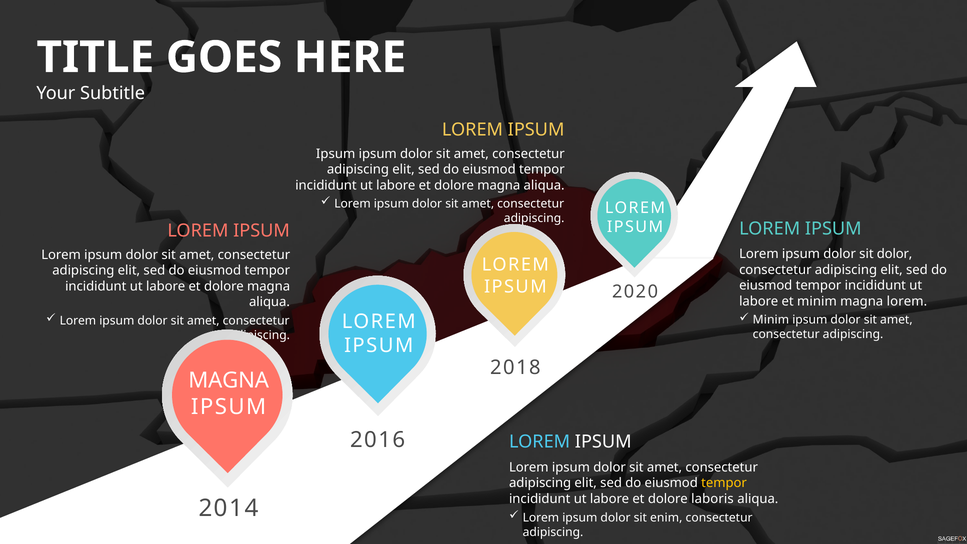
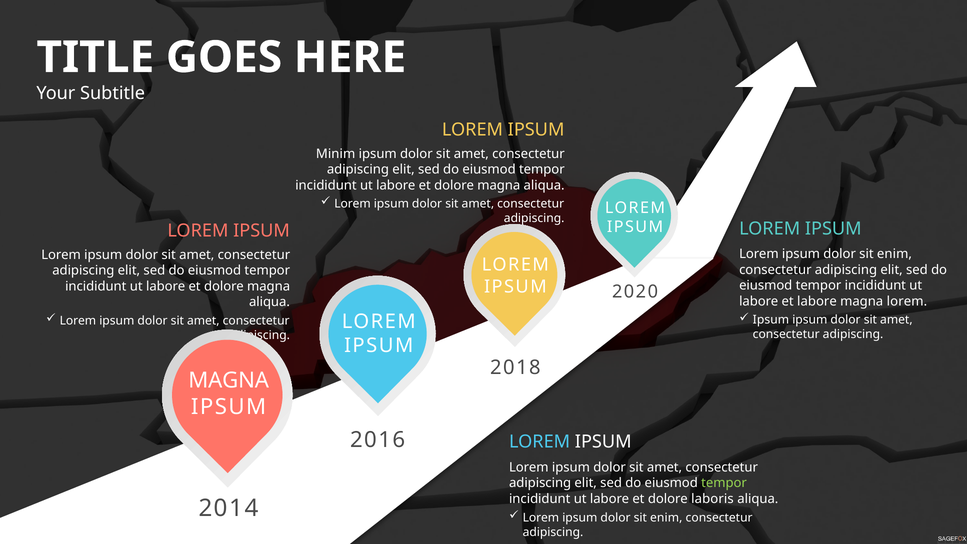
Ipsum at (336, 154): Ipsum -> Minim
dolor at (895, 254): dolor -> enim
et minim: minim -> labore
Minim at (771, 320): Minim -> Ipsum
tempor at (724, 483) colour: yellow -> light green
